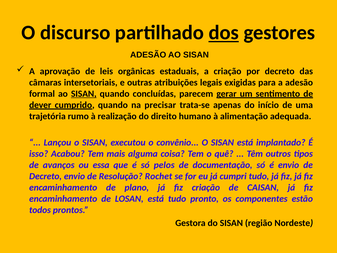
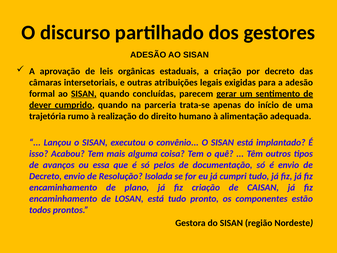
dos underline: present -> none
precisar: precisar -> parceria
Rochet: Rochet -> Isolada
